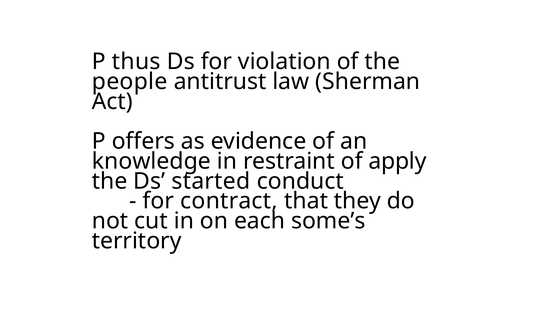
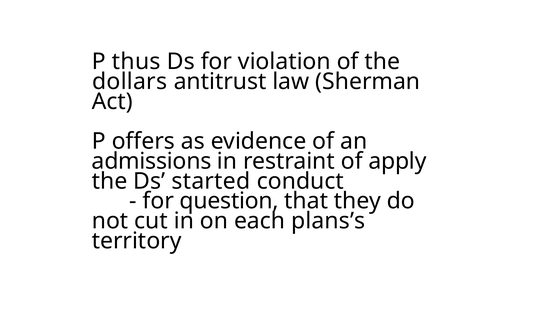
people: people -> dollars
knowledge: knowledge -> admissions
contract: contract -> question
some’s: some’s -> plans’s
